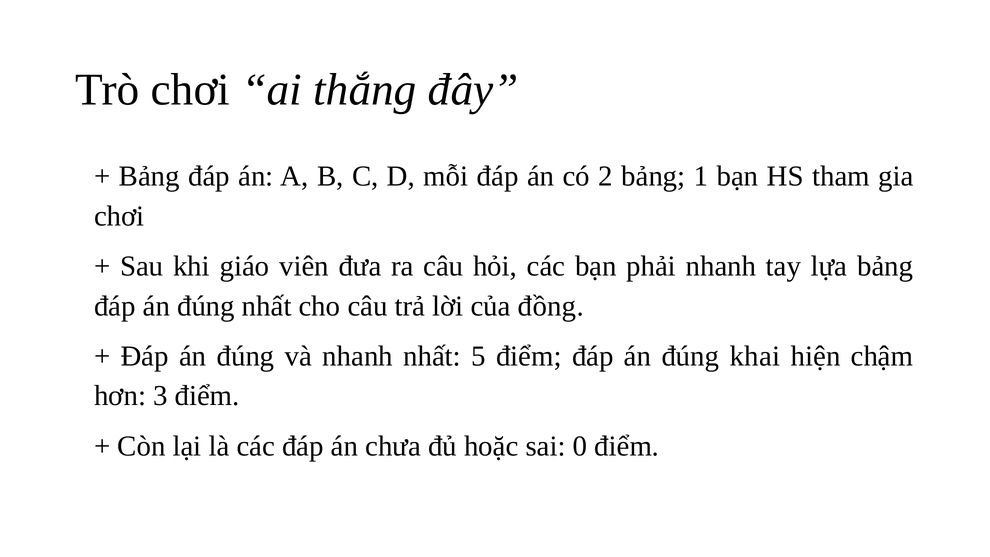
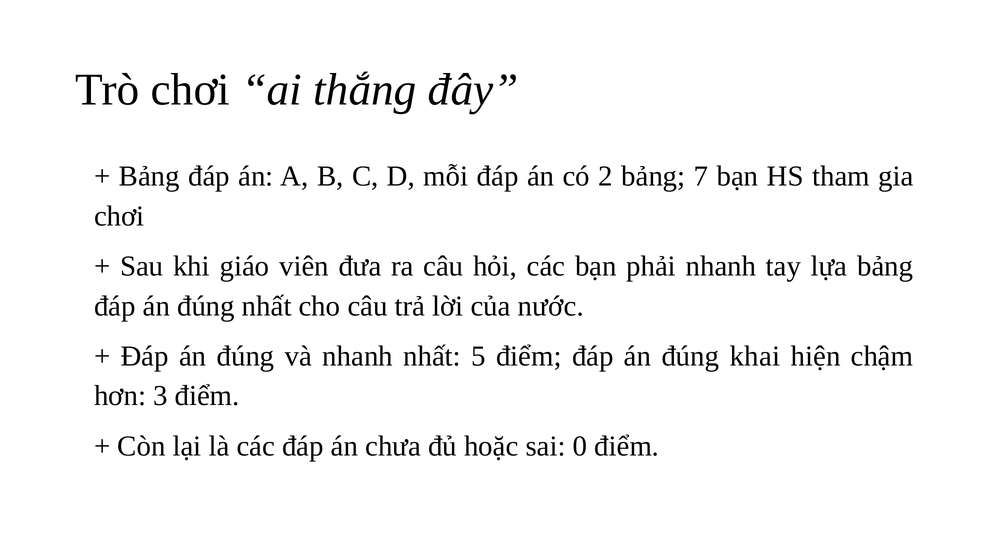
1: 1 -> 7
đồng: đồng -> nước
